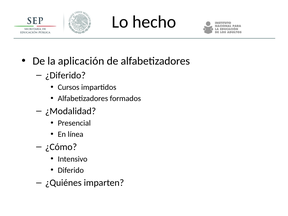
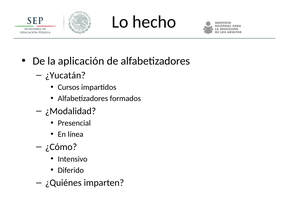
¿Diferido: ¿Diferido -> ¿Yucatán
